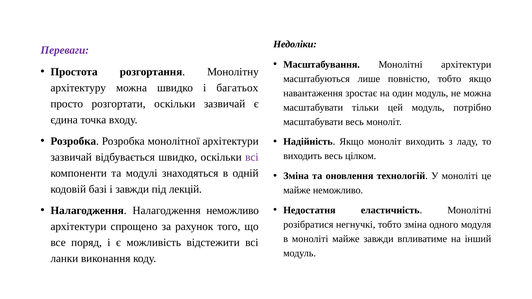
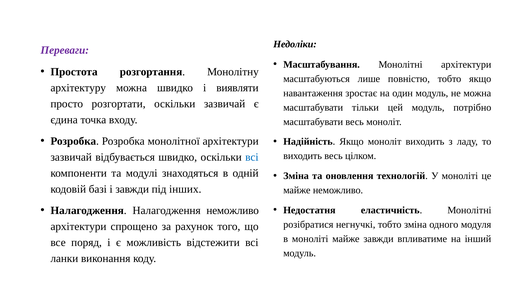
багатьох: багатьох -> виявляти
всі at (252, 157) colour: purple -> blue
лекцій: лекцій -> інших
